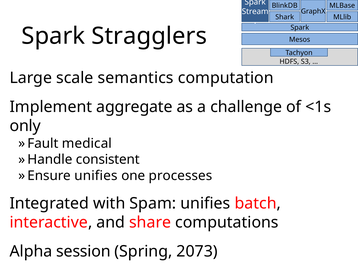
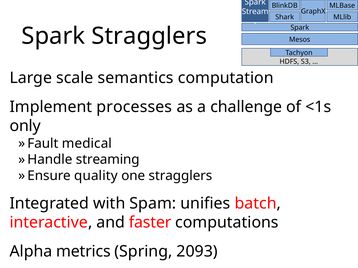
aggregate: aggregate -> processes
consistent: consistent -> streaming
unifies at (96, 176): unifies -> quality
one processes: processes -> stragglers
share: share -> faster
session: session -> metrics
2073: 2073 -> 2093
